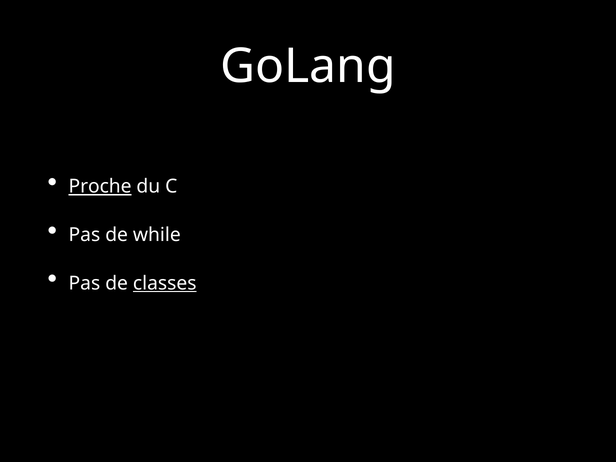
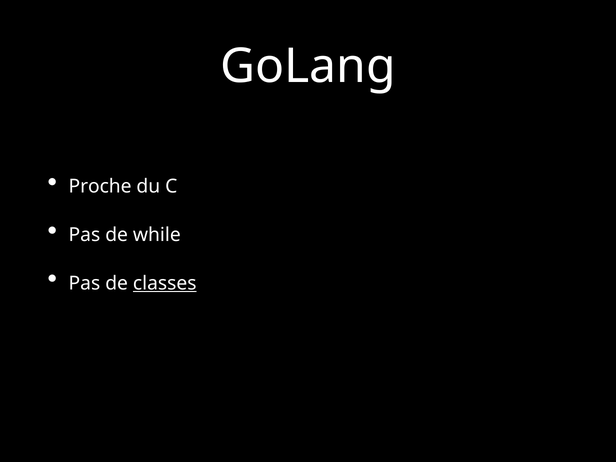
Proche underline: present -> none
